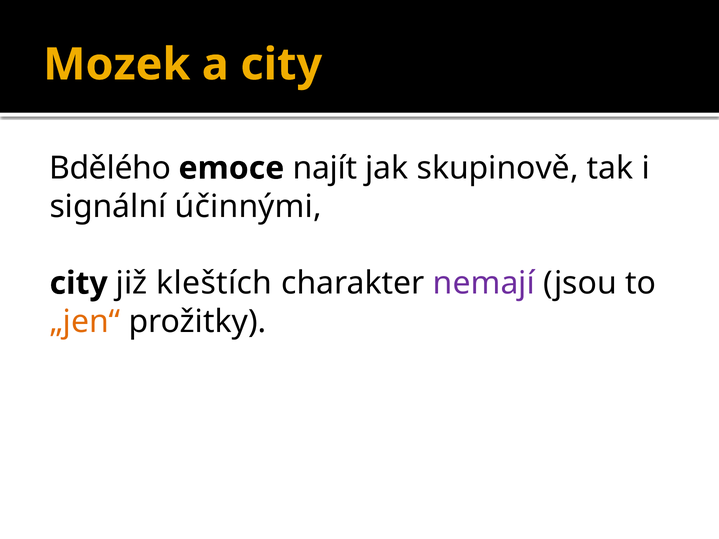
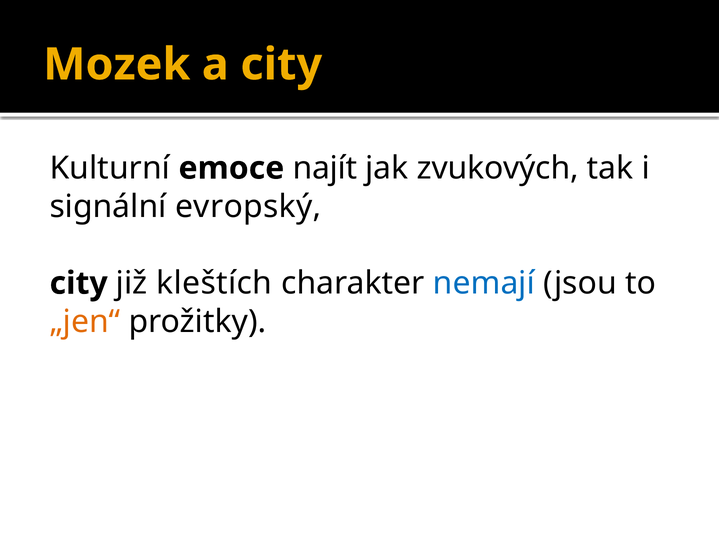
Bdělého: Bdělého -> Kulturní
skupinově: skupinově -> zvukových
účinnými: účinnými -> evropský
nemají colour: purple -> blue
